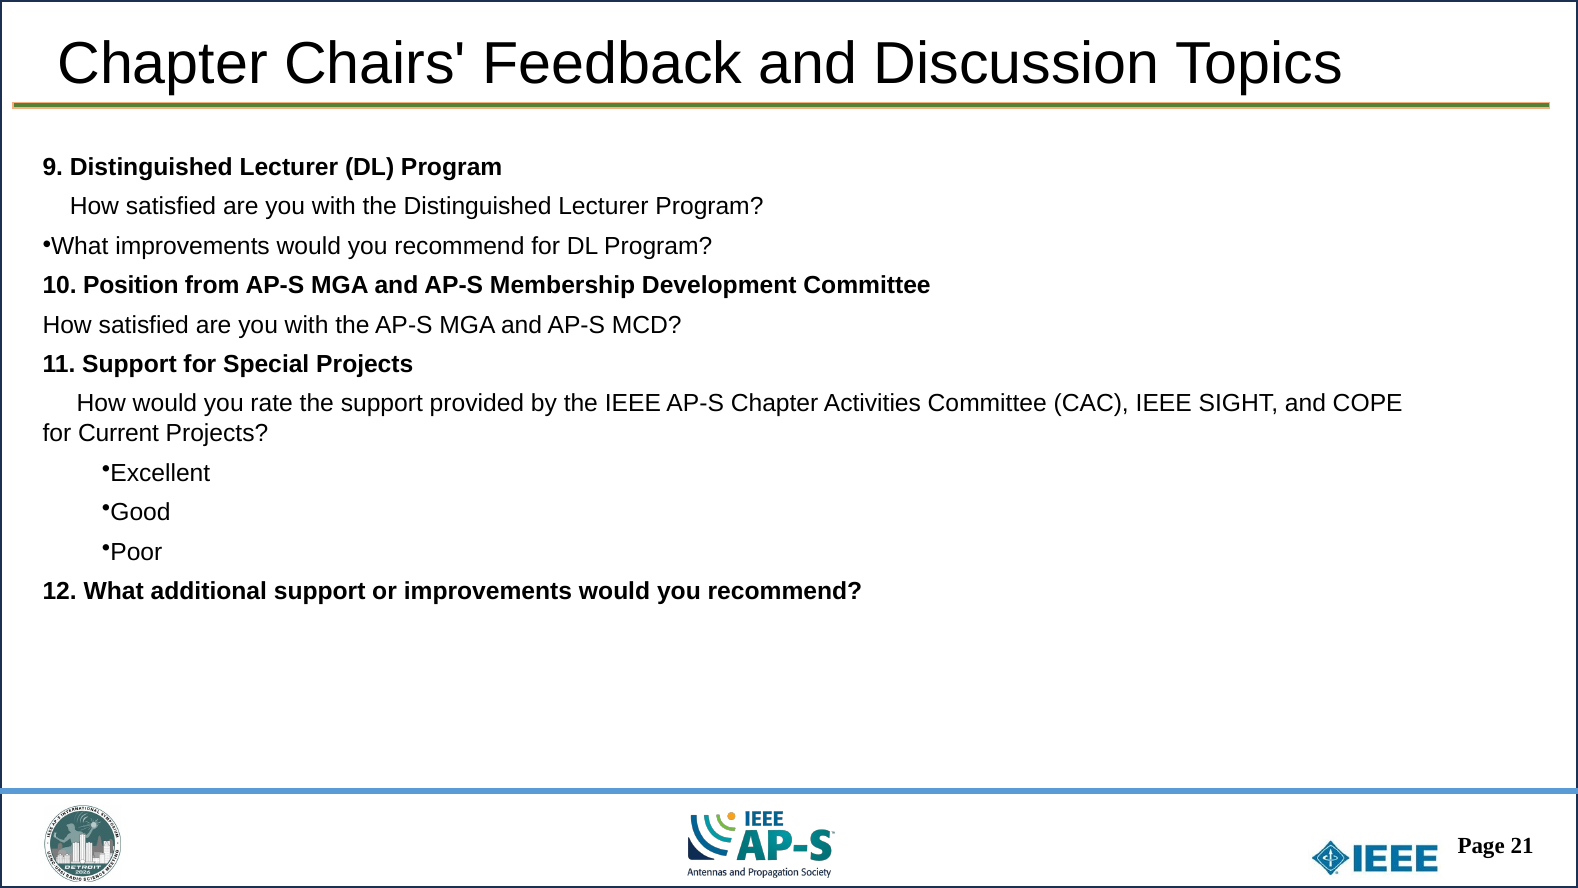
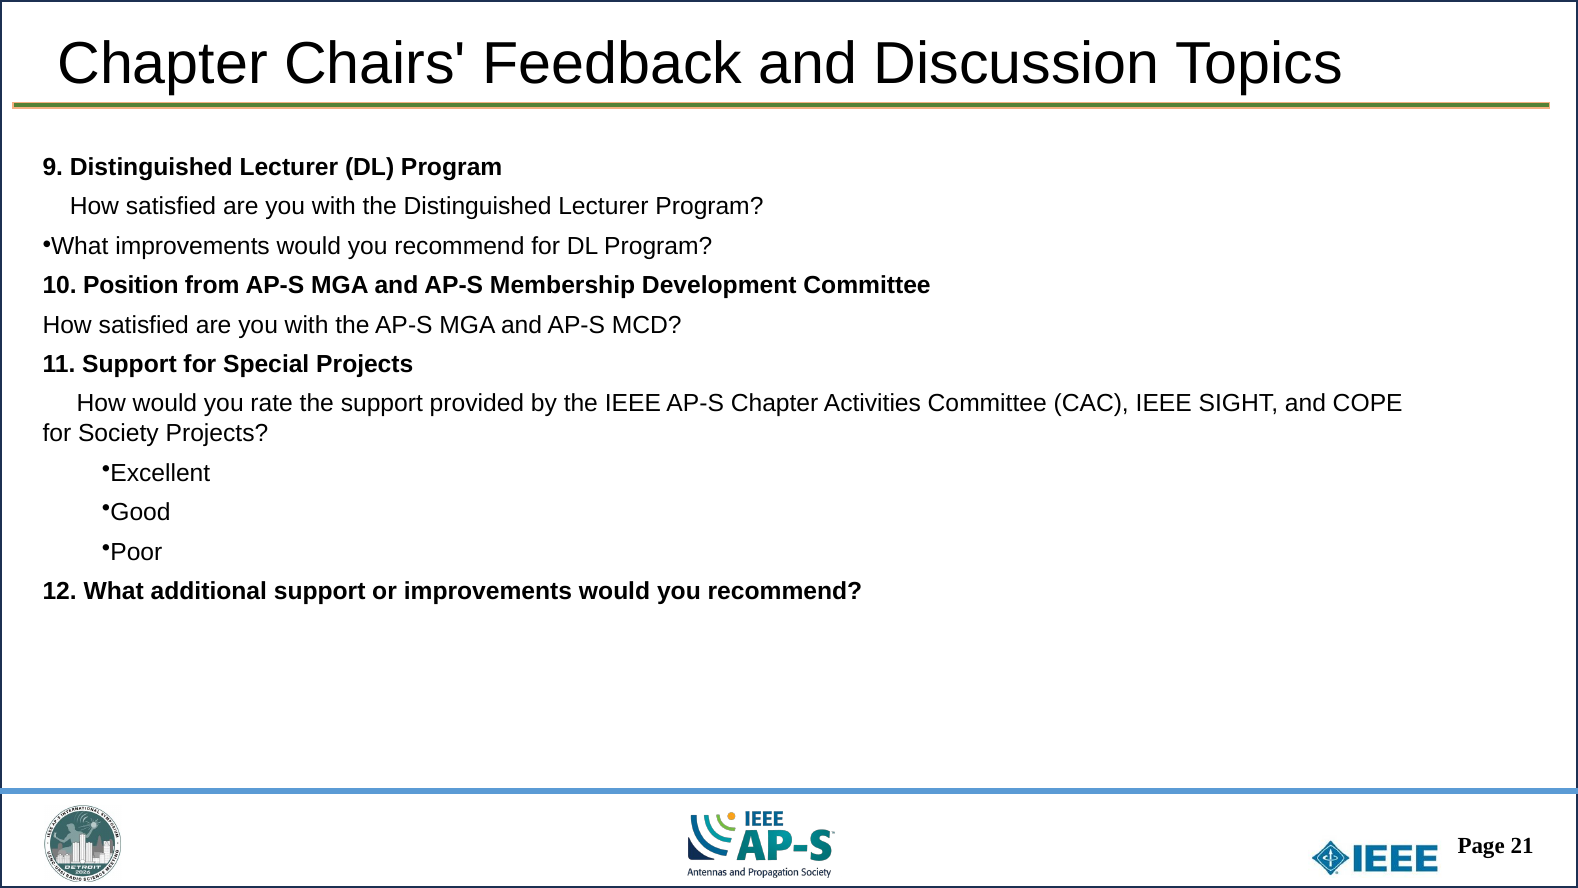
Current: Current -> Society
